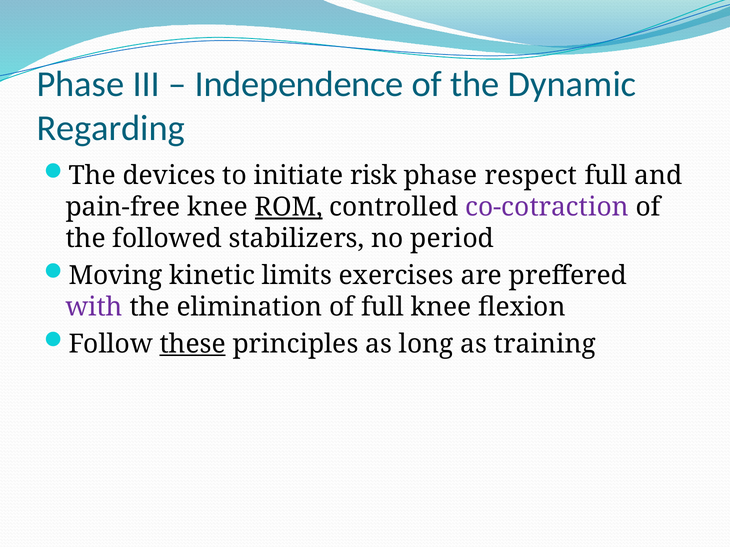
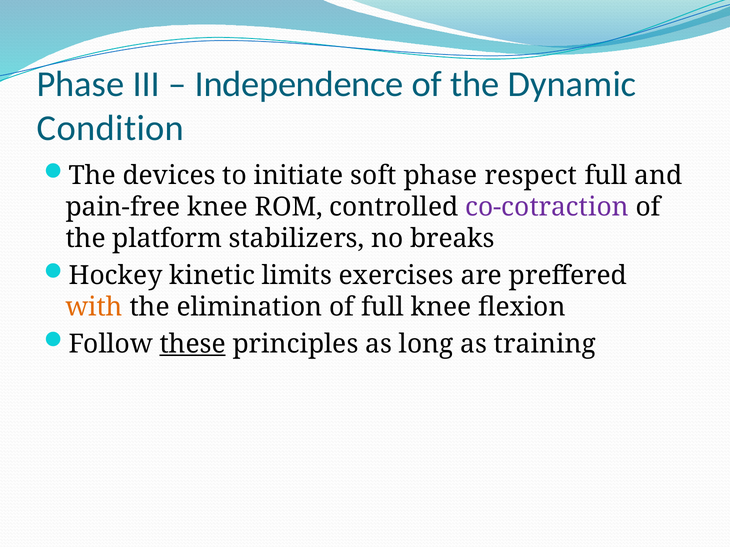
Regarding: Regarding -> Condition
risk: risk -> soft
ROM underline: present -> none
followed: followed -> platform
period: period -> breaks
Moving: Moving -> Hockey
with colour: purple -> orange
